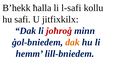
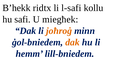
ħalla: ħalla -> ridtx
jitfixkilx: jitfixkilx -> miegħek
joħroġ colour: red -> orange
